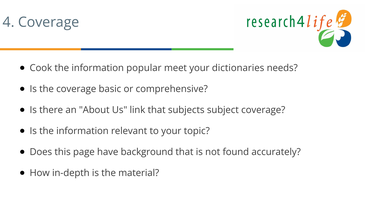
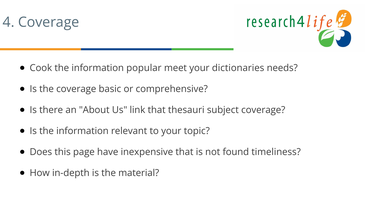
subjects: subjects -> thesauri
background: background -> inexpensive
accurately: accurately -> timeliness
